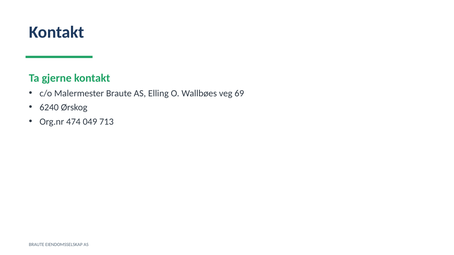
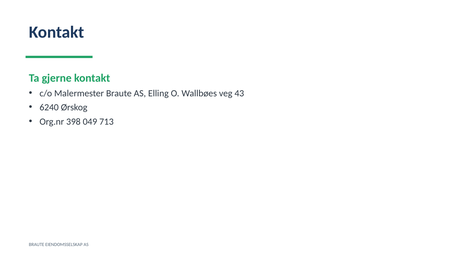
69: 69 -> 43
474: 474 -> 398
